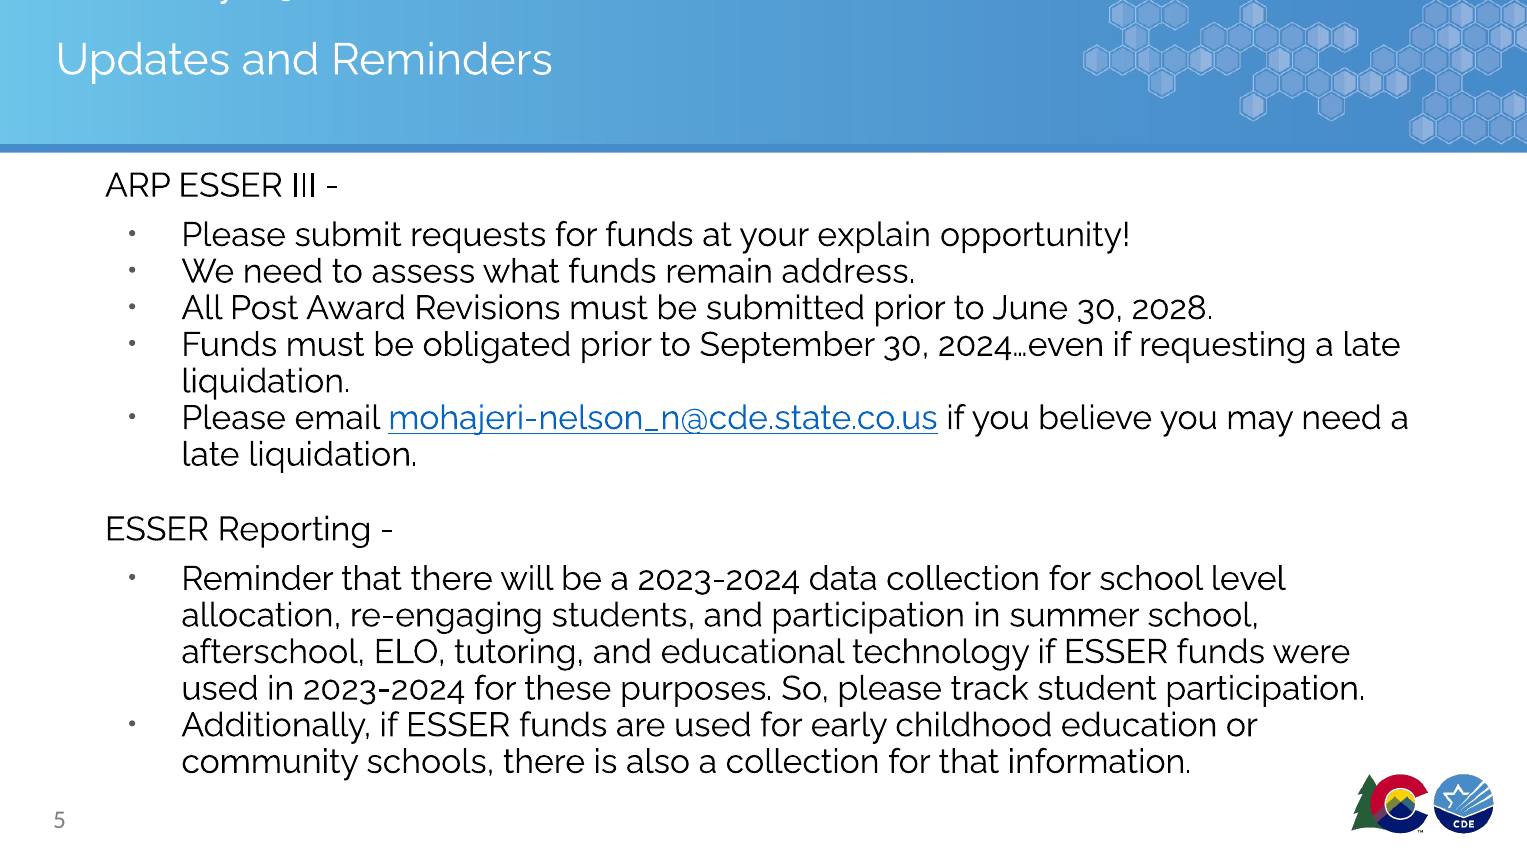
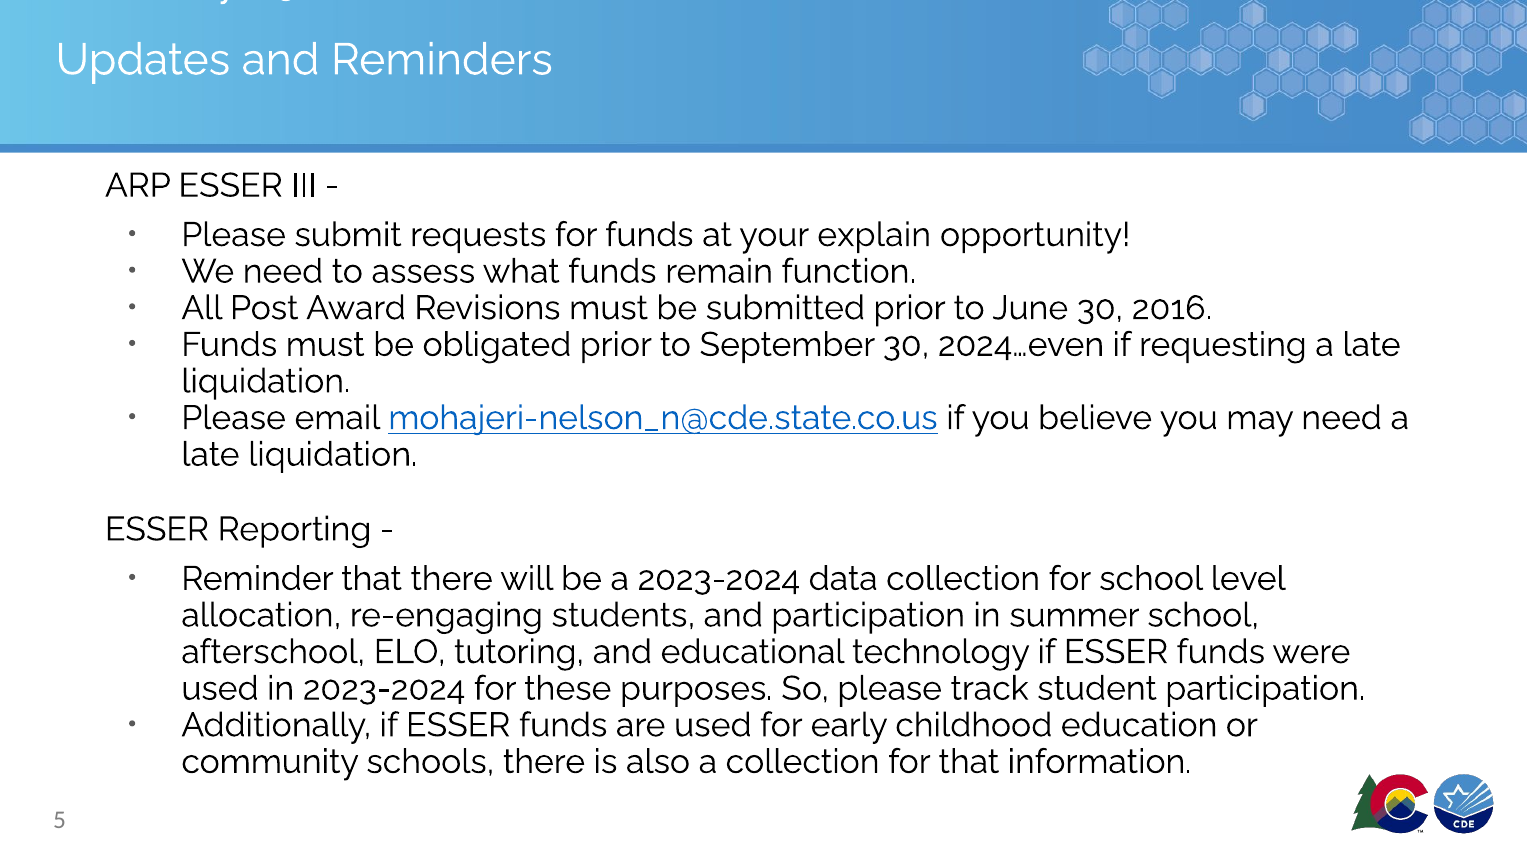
address: address -> function
2028: 2028 -> 2016
